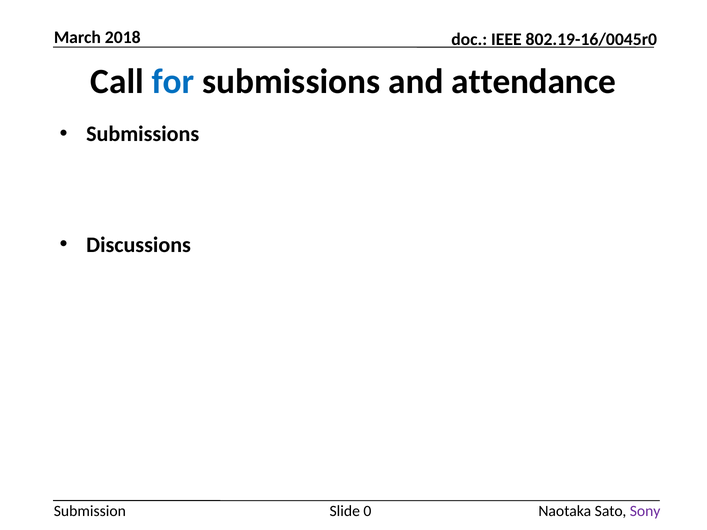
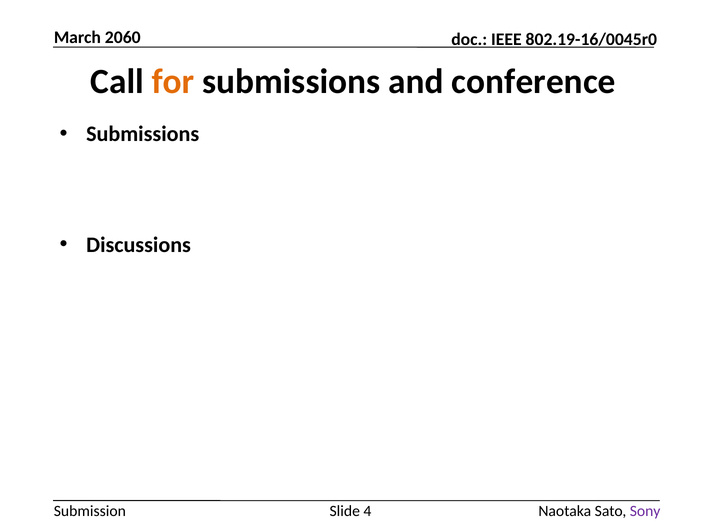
2018: 2018 -> 2060
for colour: blue -> orange
attendance: attendance -> conference
0: 0 -> 4
